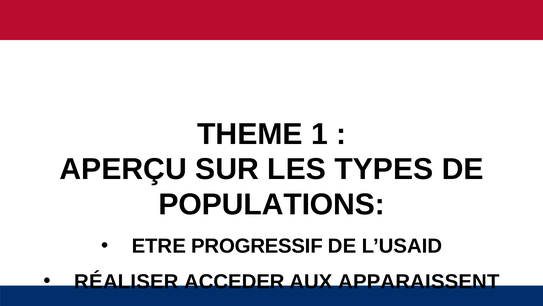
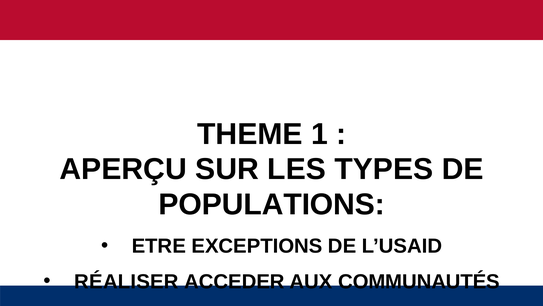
PROGRESSIF: PROGRESSIF -> EXCEPTIONS
APPARAISSENT: APPARAISSENT -> COMMUNAUTÉS
